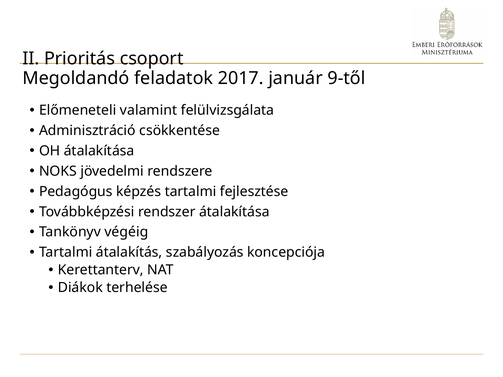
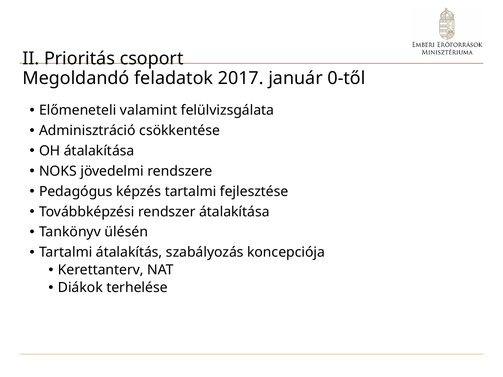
9-től: 9-től -> 0-től
végéig: végéig -> ülésén
